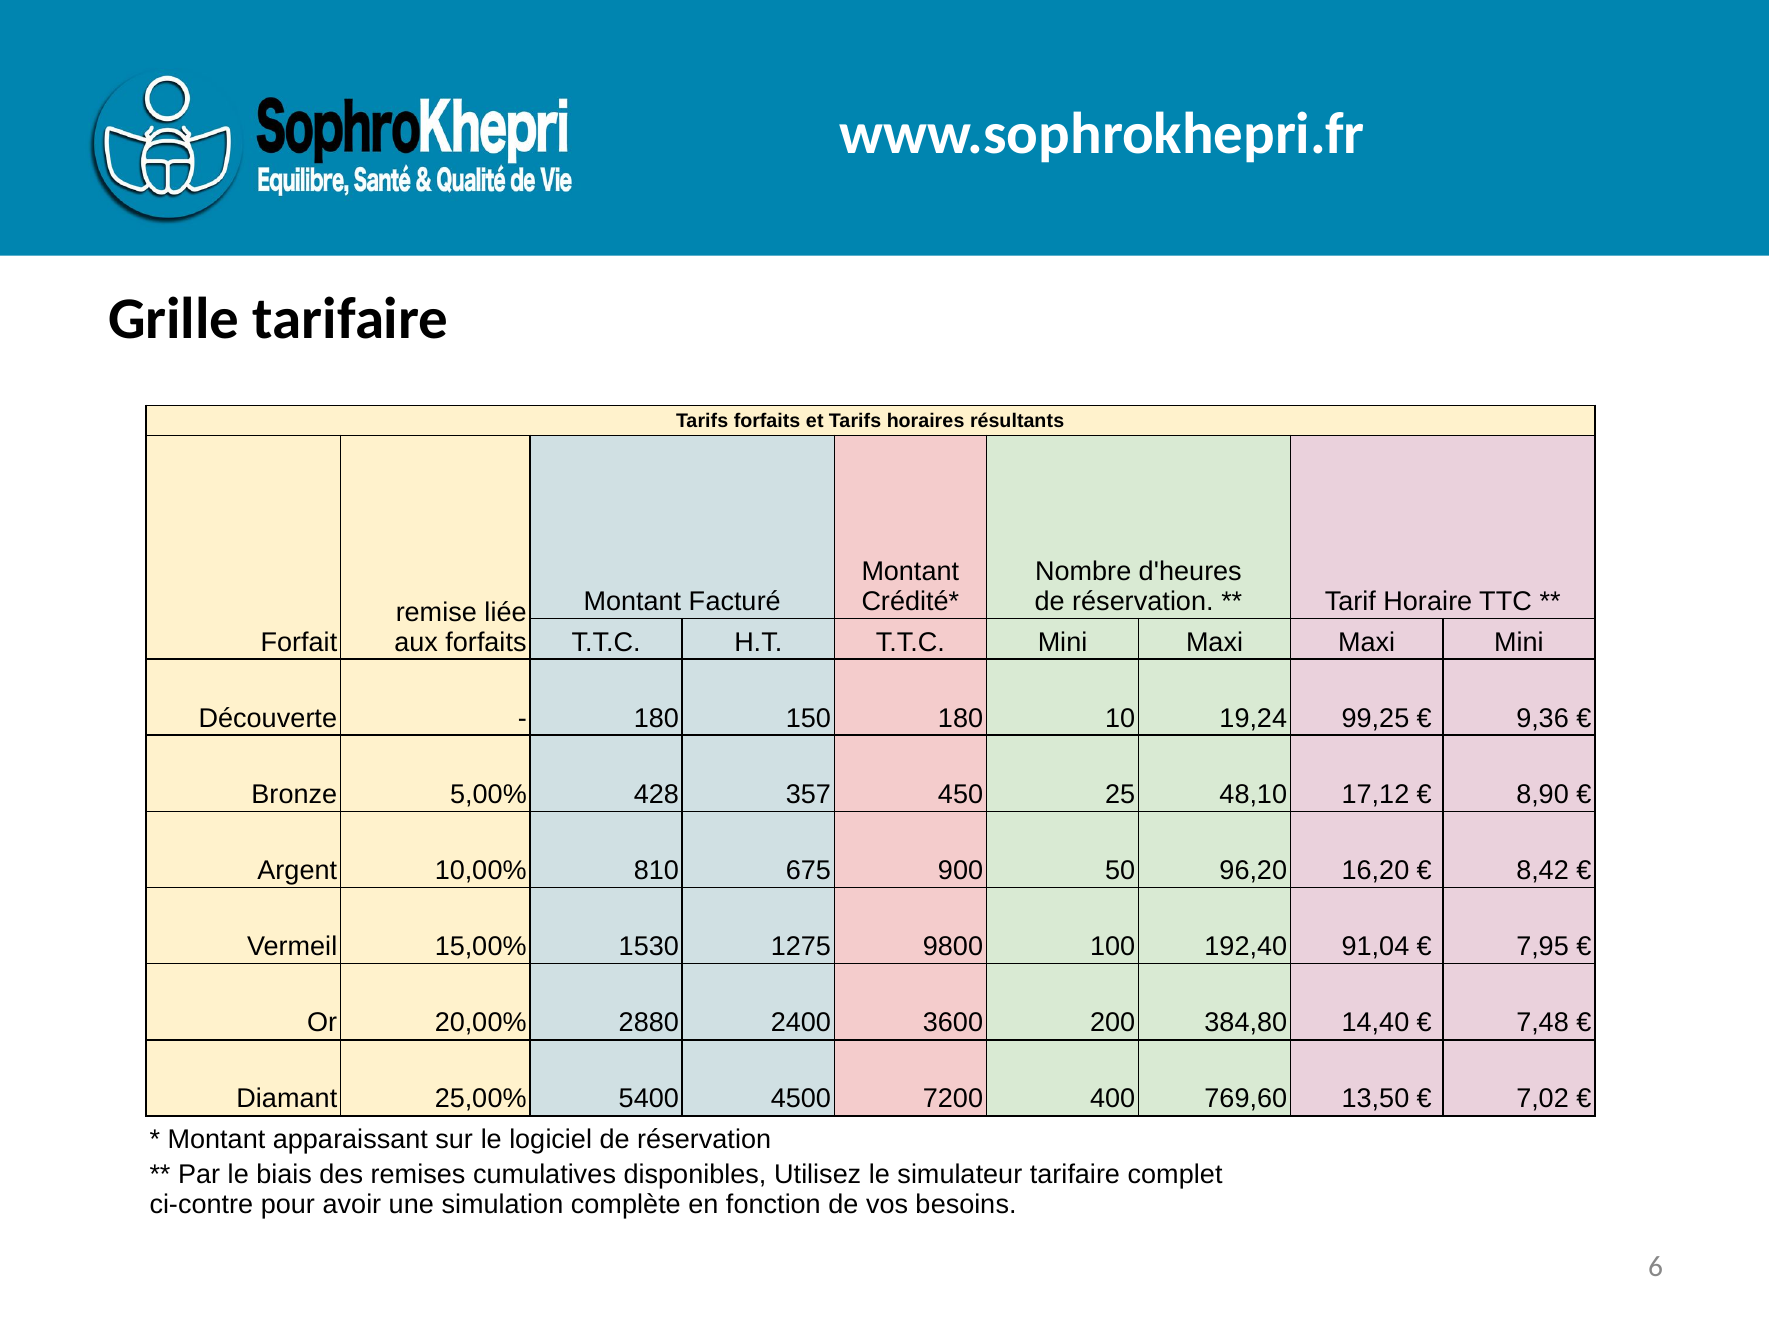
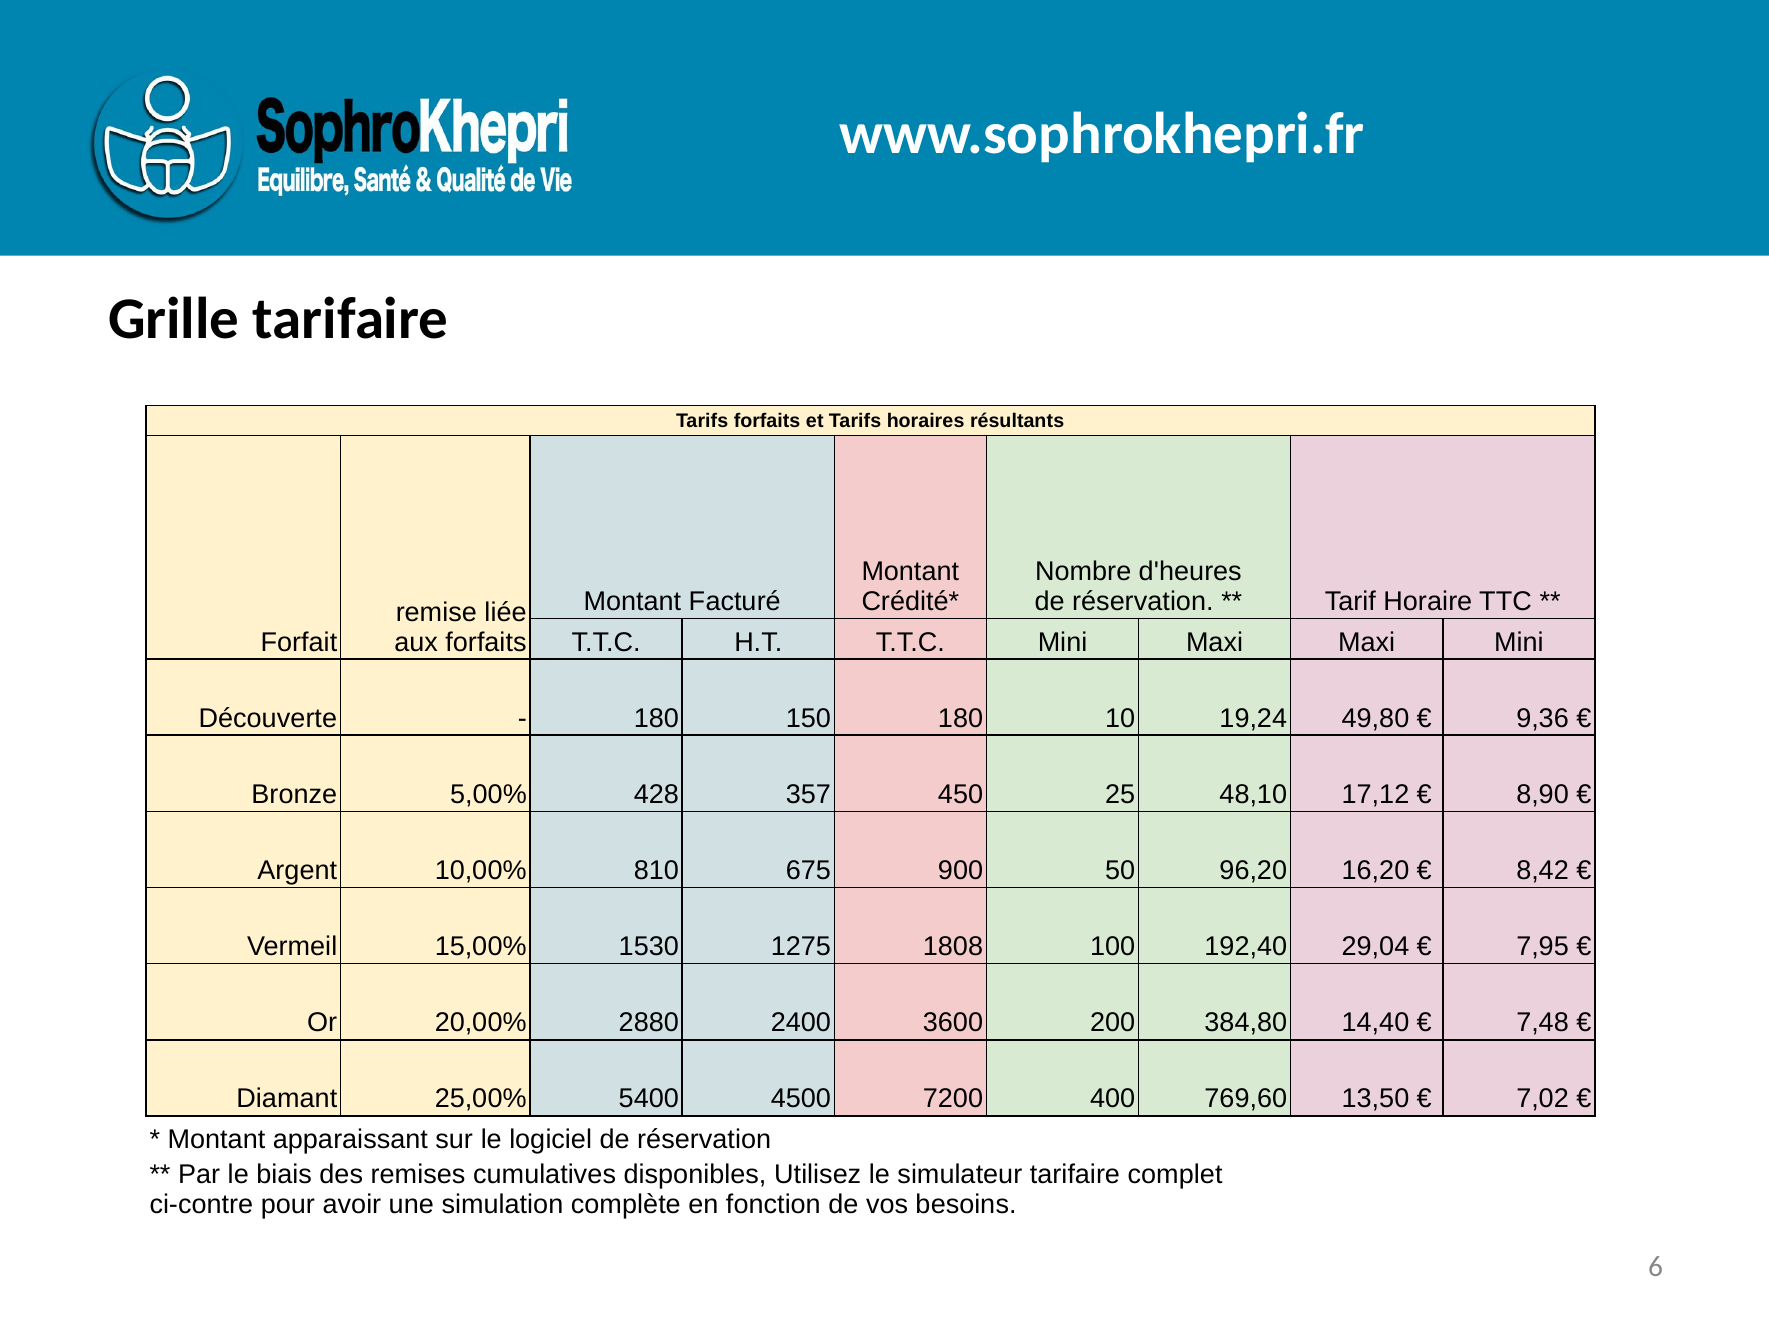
99,25: 99,25 -> 49,80
9800: 9800 -> 1808
91,04: 91,04 -> 29,04
